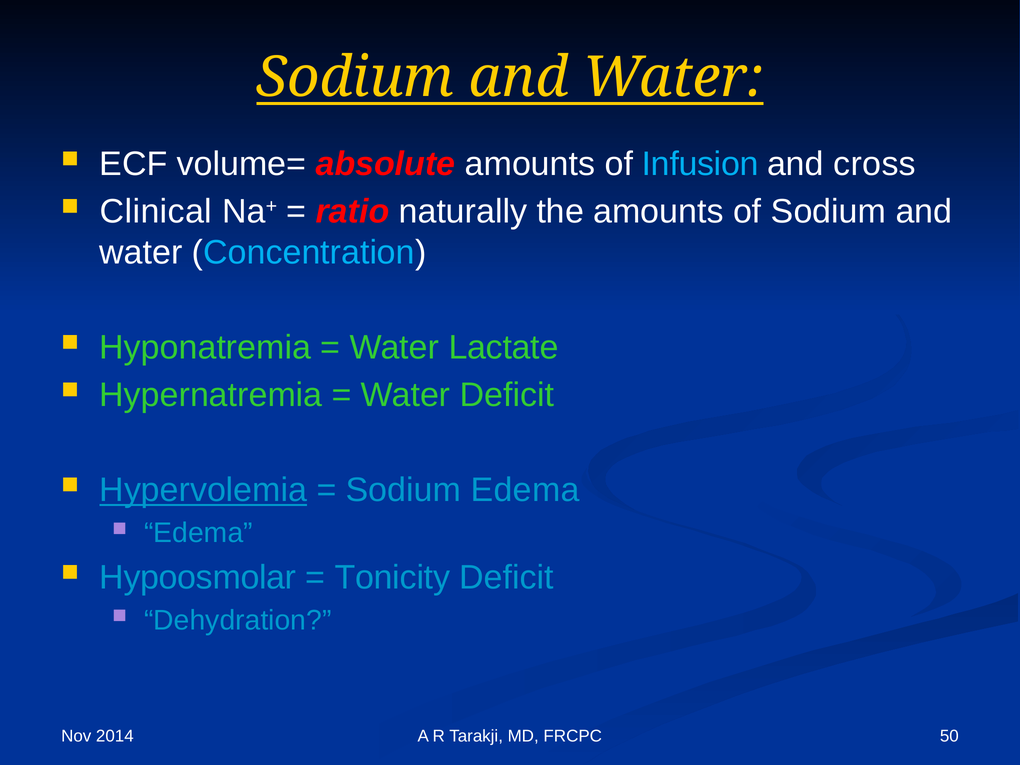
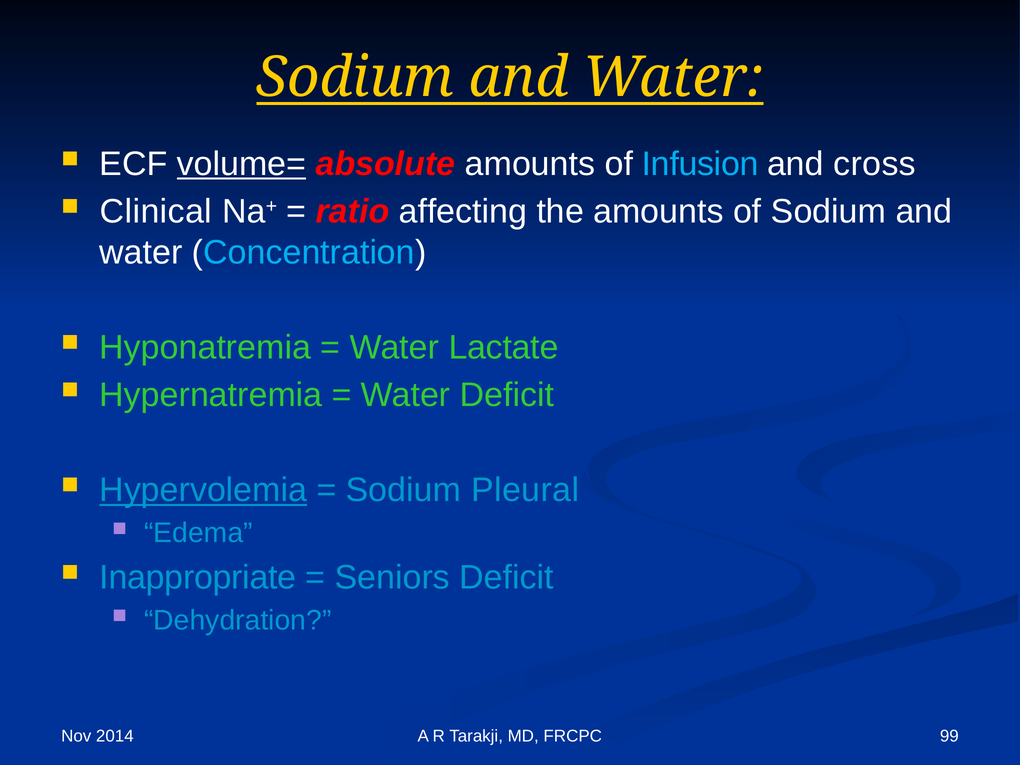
volume= underline: none -> present
naturally: naturally -> affecting
Sodium Edema: Edema -> Pleural
Hypoosmolar: Hypoosmolar -> Inappropriate
Tonicity: Tonicity -> Seniors
50: 50 -> 99
